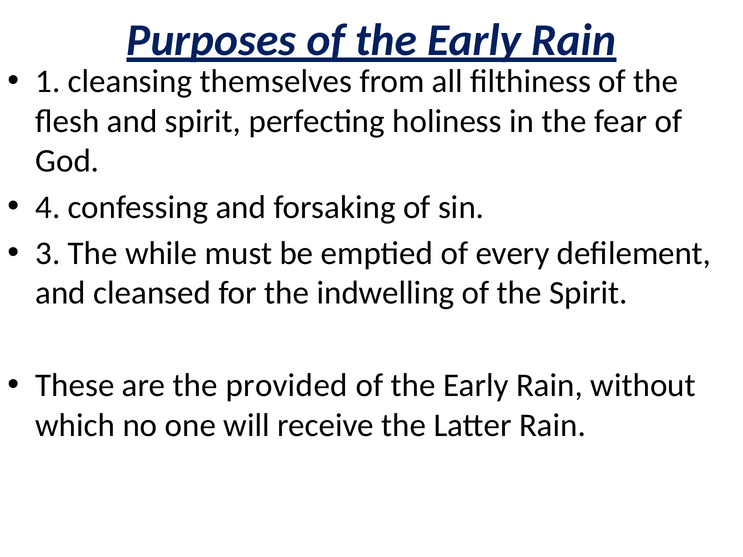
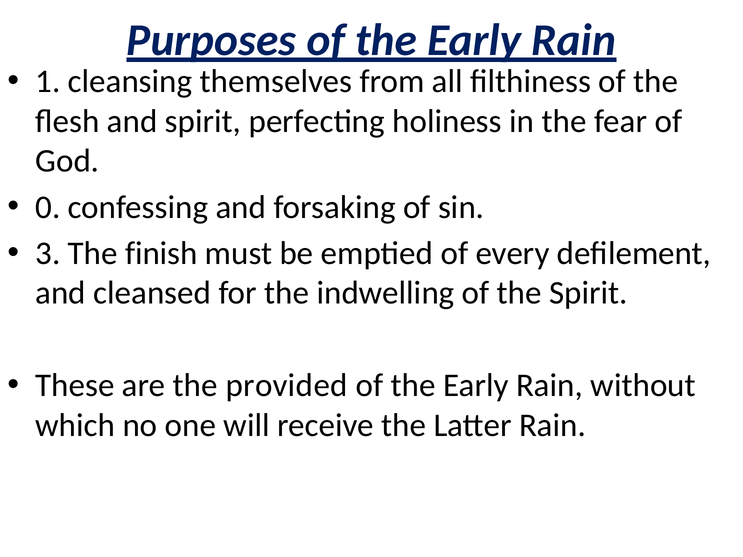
4: 4 -> 0
while: while -> finish
